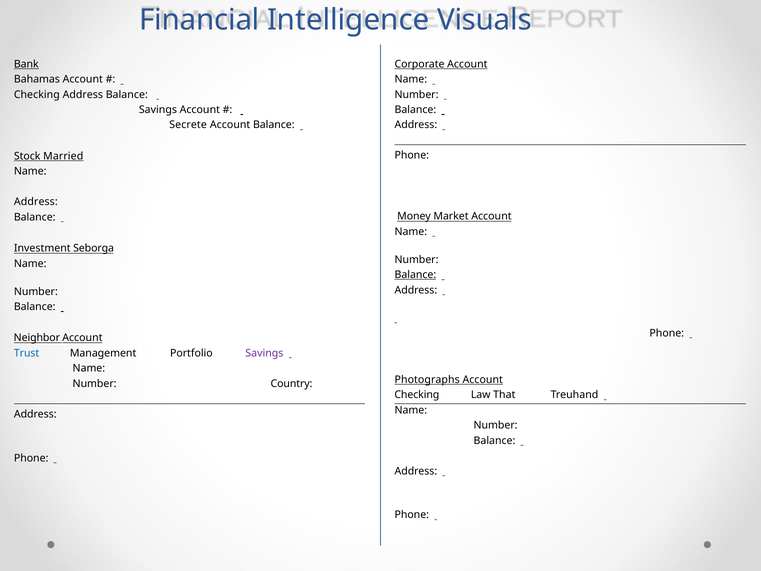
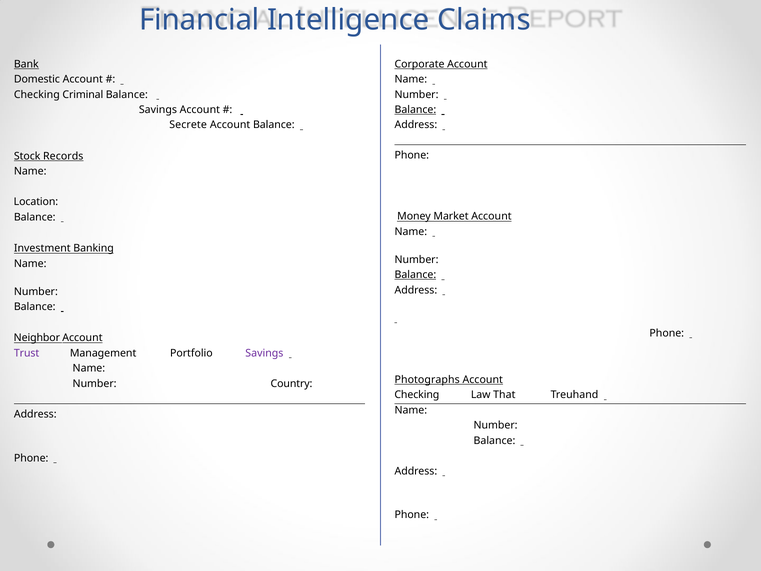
Visuals: Visuals -> Claims
Bahamas: Bahamas -> Domestic
Checking Address: Address -> Criminal
Balance at (415, 110) underline: none -> present
Married: Married -> Records
Address at (36, 202): Address -> Location
Seborga: Seborga -> Banking
Trust colour: blue -> purple
